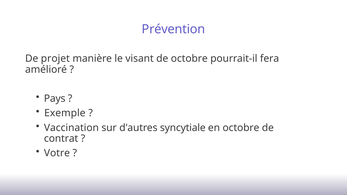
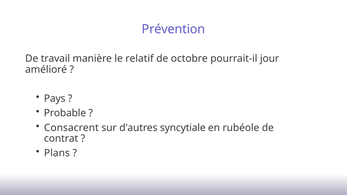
projet: projet -> travail
visant: visant -> relatif
fera: fera -> jour
Exemple: Exemple -> Probable
Vaccination: Vaccination -> Consacrent
en octobre: octobre -> rubéole
Votre: Votre -> Plans
